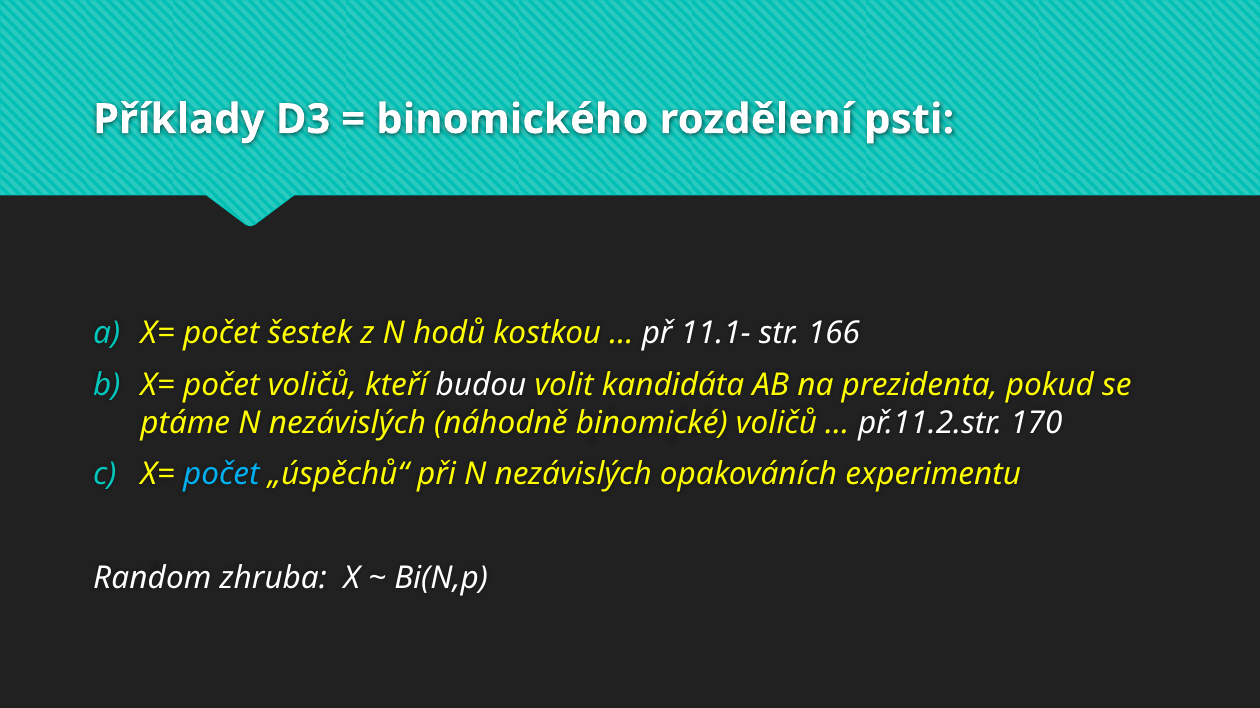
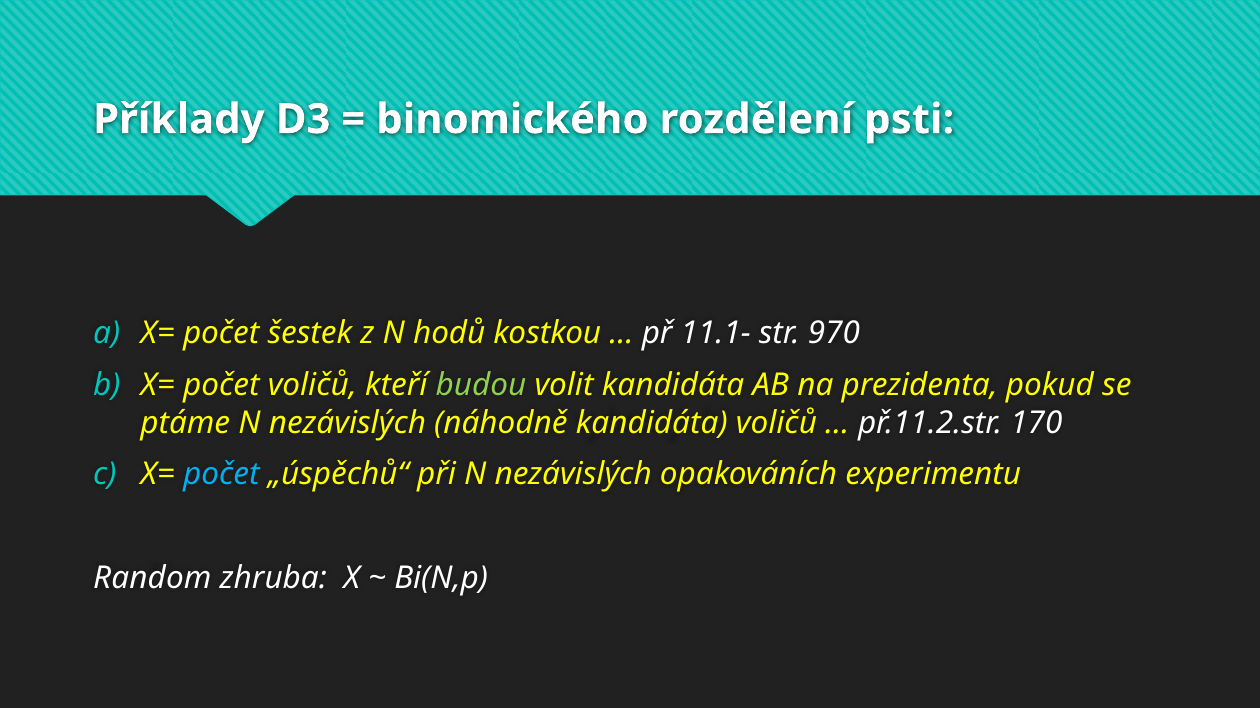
166: 166 -> 970
budou colour: white -> light green
náhodně binomické: binomické -> kandidáta
